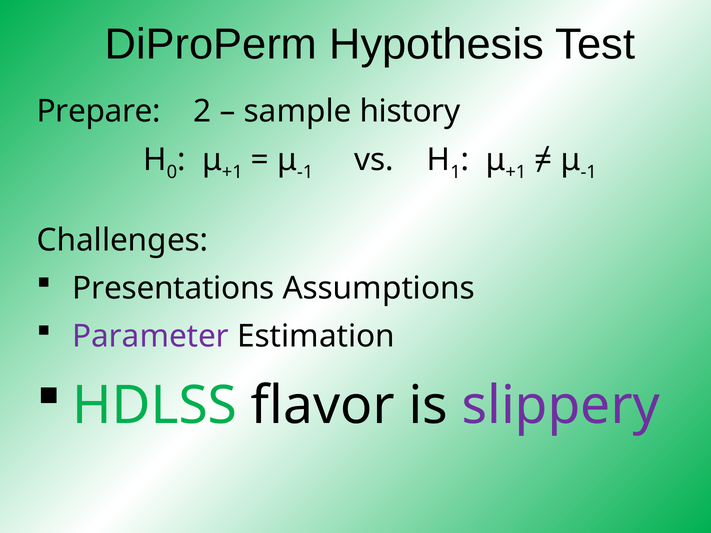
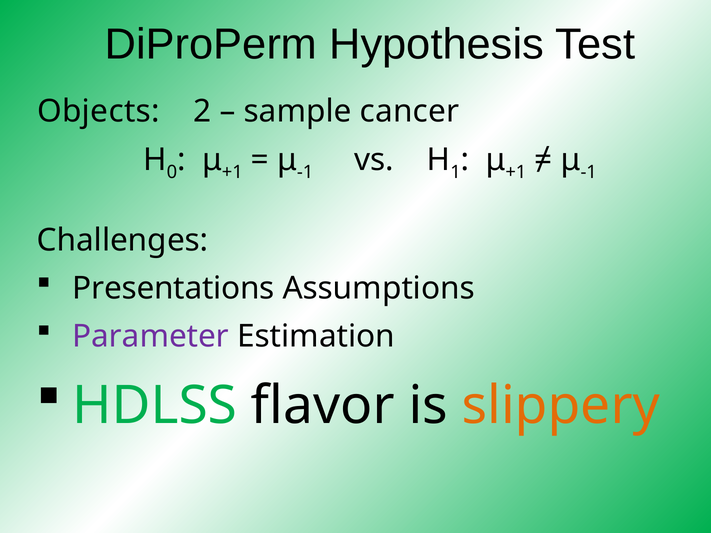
Prepare: Prepare -> Objects
history: history -> cancer
slippery colour: purple -> orange
